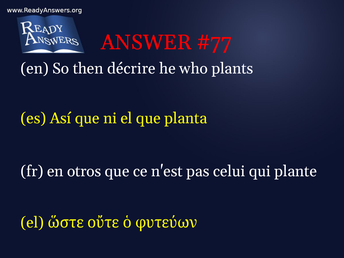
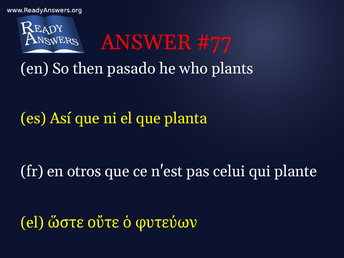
décrire: décrire -> pasado
